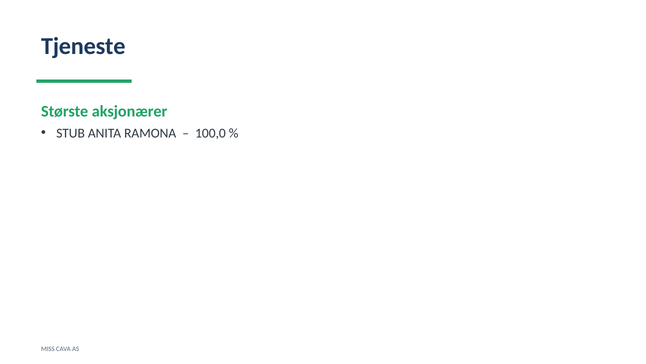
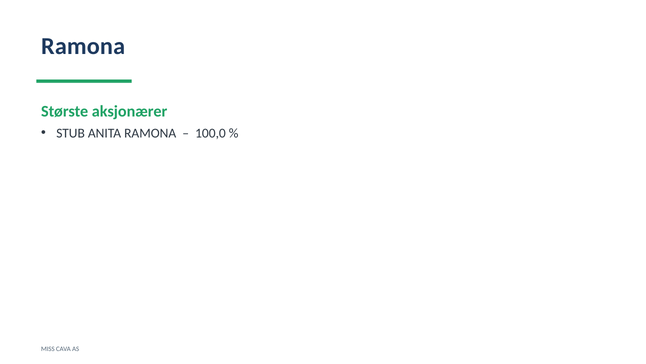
Tjeneste at (83, 46): Tjeneste -> Ramona
